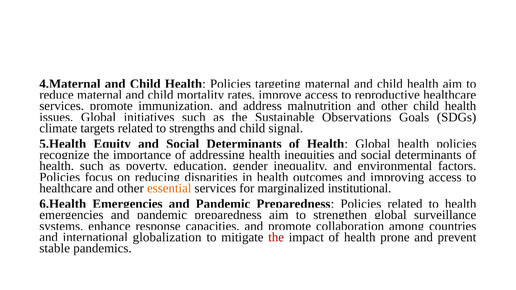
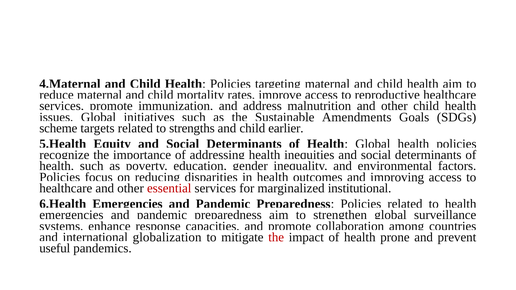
Observations: Observations -> Amendments
climate: climate -> scheme
signal: signal -> earlier
essential colour: orange -> red
stable: stable -> useful
